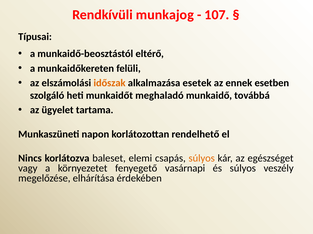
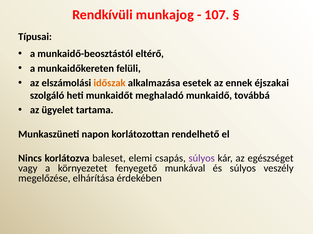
esetben: esetben -> éjszakai
súlyos at (202, 159) colour: orange -> purple
vasárnapi: vasárnapi -> munkával
